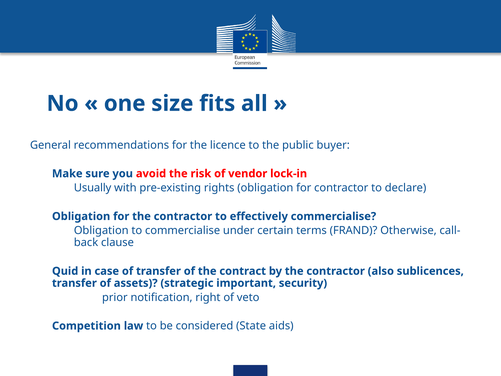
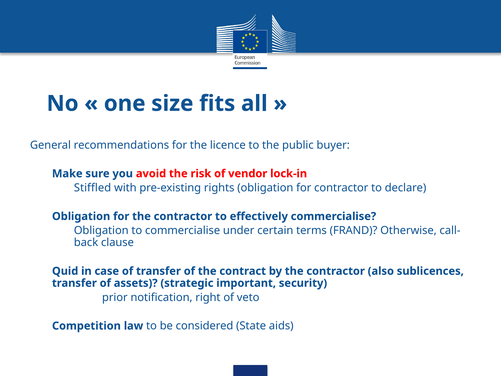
Usually: Usually -> Stiffled
